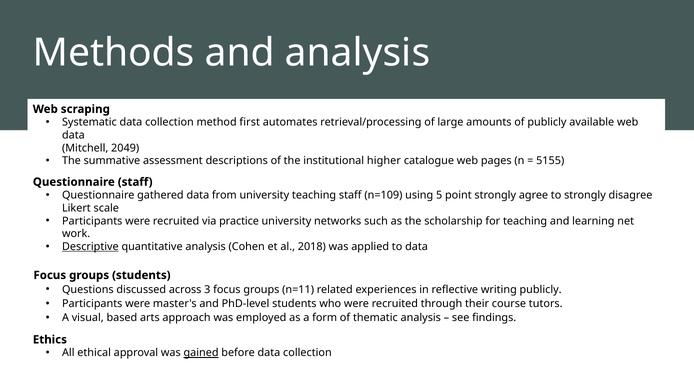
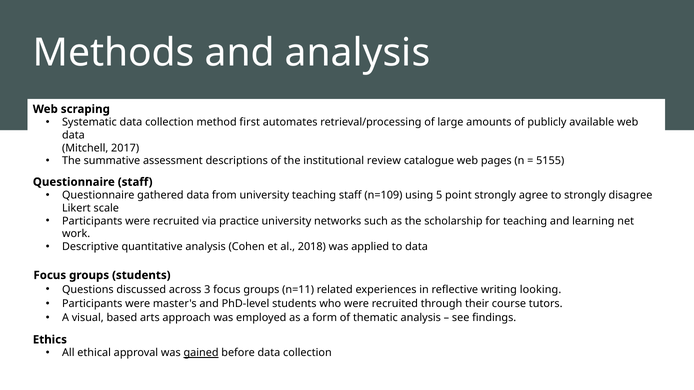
2049: 2049 -> 2017
higher: higher -> review
Descriptive underline: present -> none
writing publicly: publicly -> looking
